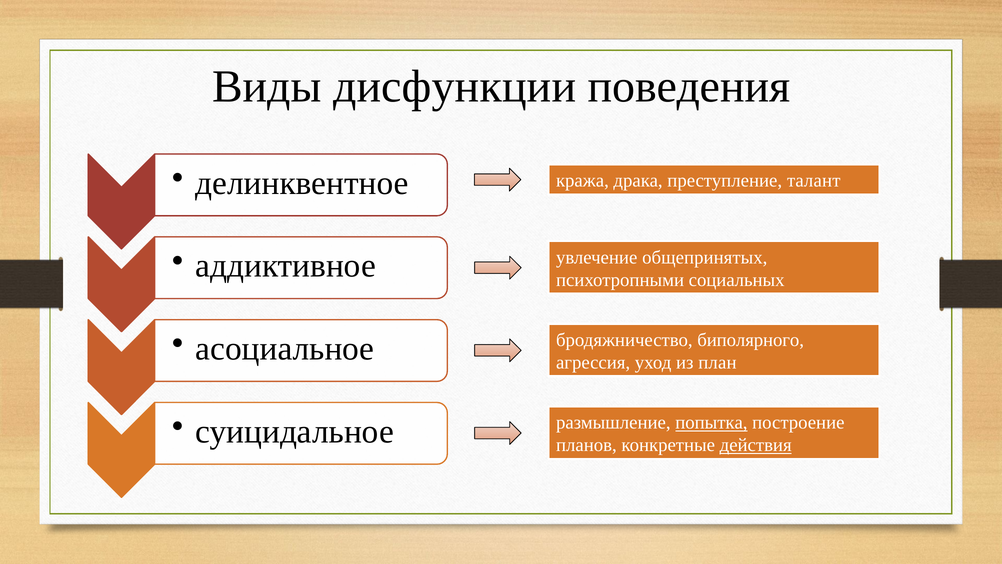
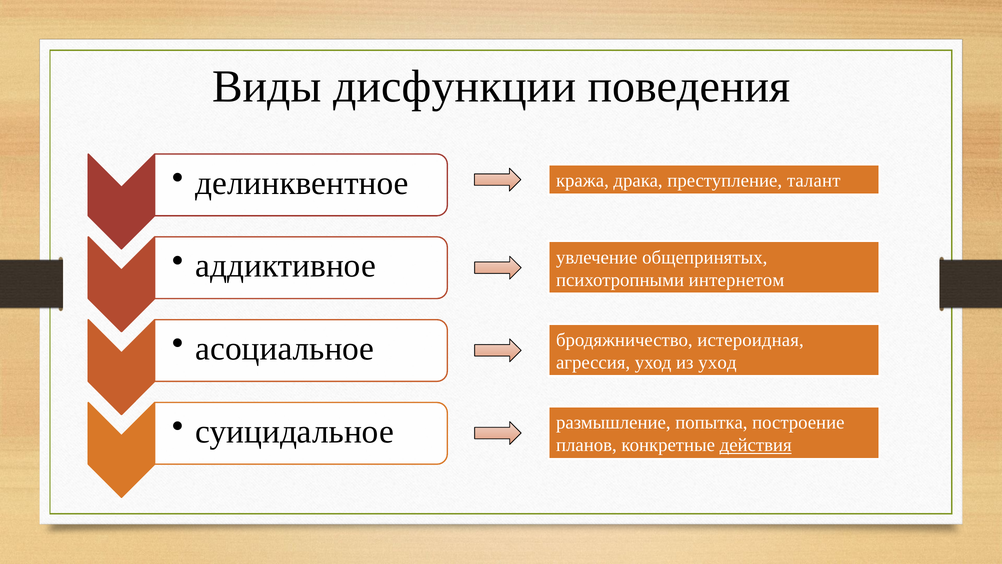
социальных: социальных -> интернетом
биполярного: биполярного -> истероидная
из план: план -> уход
попытка underline: present -> none
